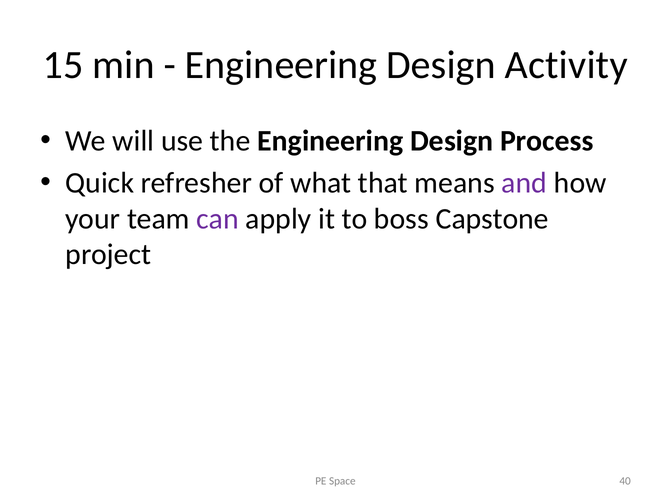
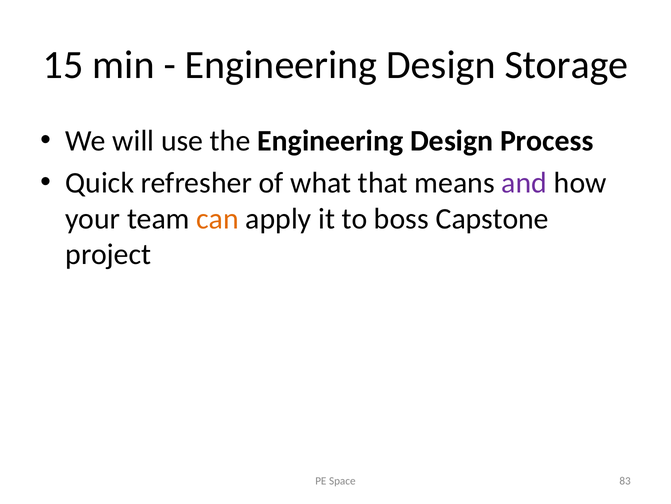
Activity: Activity -> Storage
can colour: purple -> orange
40: 40 -> 83
